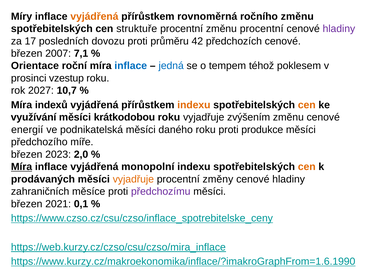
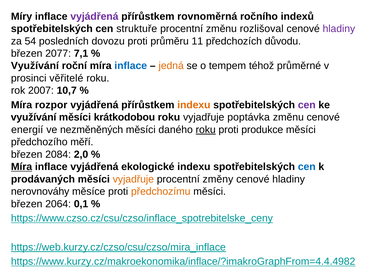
vyjádřená at (94, 16) colour: orange -> purple
ročního změnu: změnu -> indexů
změnu procentní: procentní -> rozlišoval
17: 17 -> 54
42: 42 -> 11
předchozích cenové: cenové -> důvodu
2007: 2007 -> 2077
Orientace at (35, 66): Orientace -> Využívání
jedná colour: blue -> orange
poklesem: poklesem -> průměrné
vzestup: vzestup -> věřitelé
2027: 2027 -> 2007
indexů: indexů -> rozpor
cen at (307, 105) colour: orange -> purple
zvýšením: zvýšením -> poptávka
podnikatelská: podnikatelská -> nezměněných
roku at (206, 129) underline: none -> present
míře: míře -> měří
2023: 2023 -> 2084
monopolní: monopolní -> ekologické
cen at (307, 166) colour: orange -> blue
zahraničních: zahraničních -> nerovnováhy
předchozímu colour: purple -> orange
2021: 2021 -> 2064
https://www.kurzy.cz/makroekonomika/inflace/?imakroGraphFrom=1.6.1990: https://www.kurzy.cz/makroekonomika/inflace/?imakroGraphFrom=1.6.1990 -> https://www.kurzy.cz/makroekonomika/inflace/?imakroGraphFrom=4.4.4982
